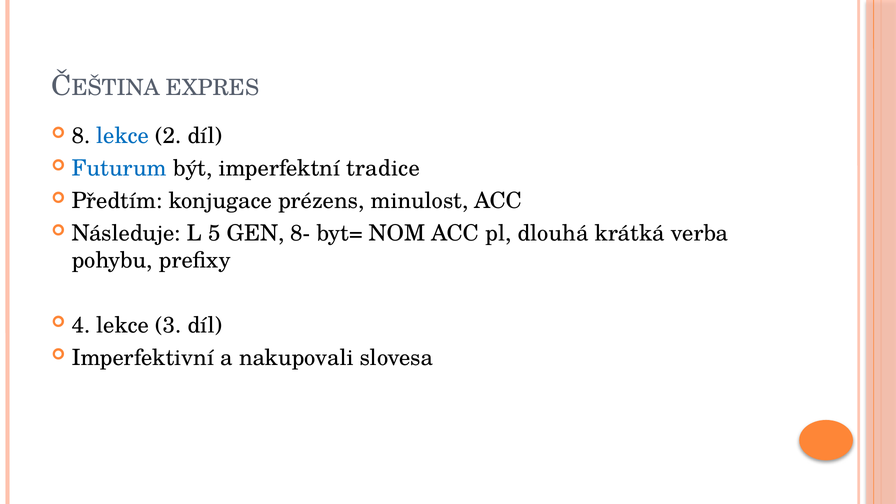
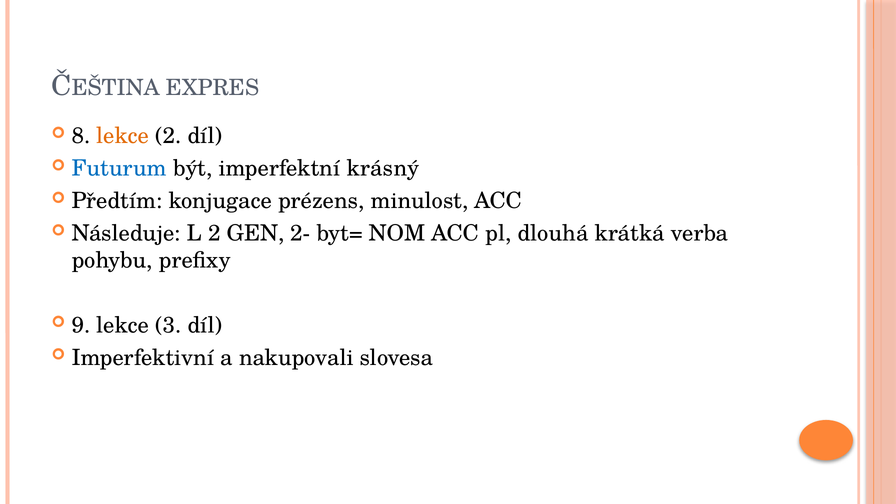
lekce at (123, 136) colour: blue -> orange
tradice: tradice -> krásný
L 5: 5 -> 2
8-: 8- -> 2-
4: 4 -> 9
